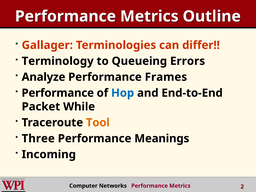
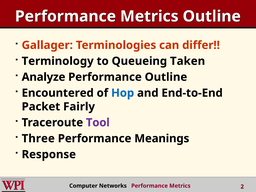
Errors: Errors -> Taken
Performance Frames: Frames -> Outline
Performance at (58, 93): Performance -> Encountered
While: While -> Fairly
Tool colour: orange -> purple
Incoming: Incoming -> Response
